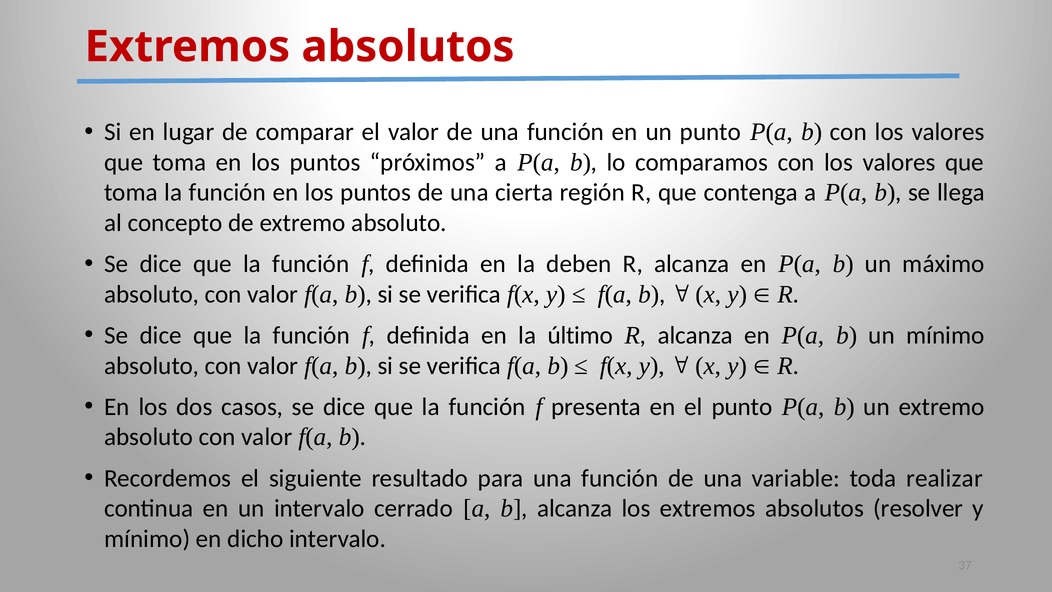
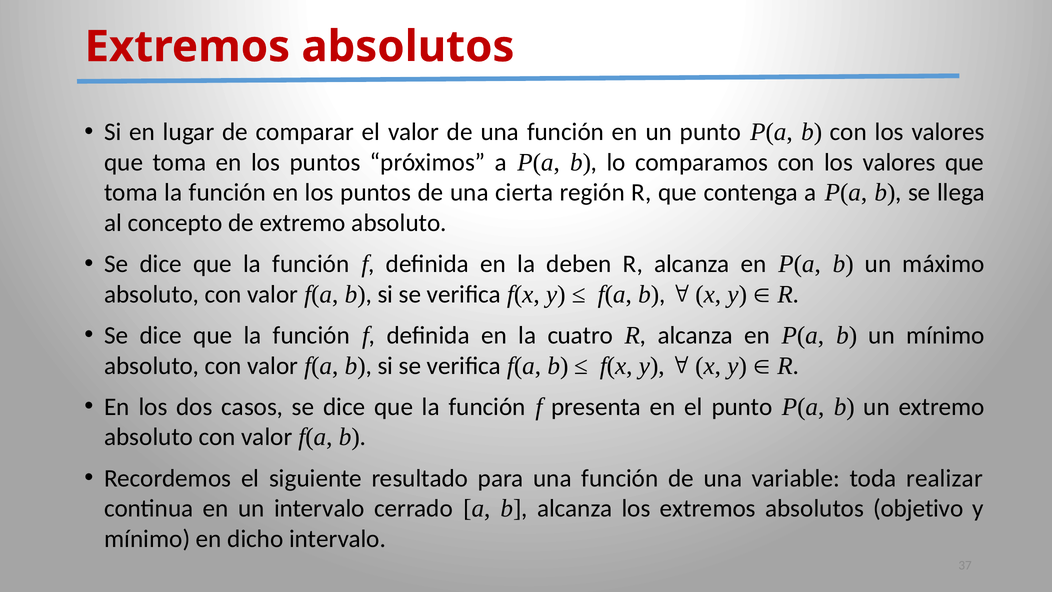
último: último -> cuatro
resolver: resolver -> objetivo
